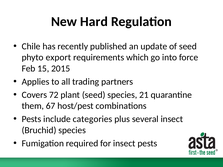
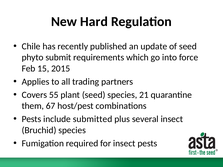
export: export -> submit
72: 72 -> 55
categories: categories -> submitted
